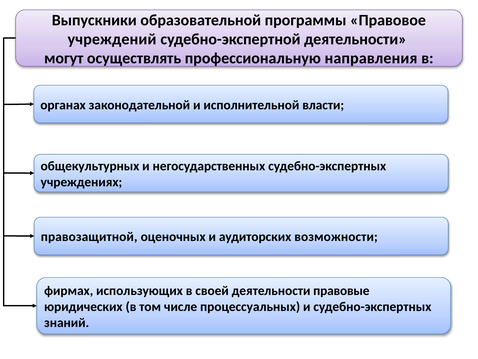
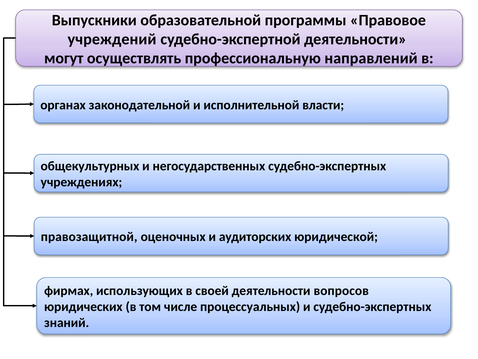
направления: направления -> направлений
возможности: возможности -> юридической
правовые: правовые -> вопросов
